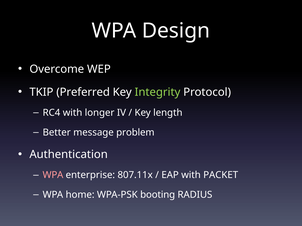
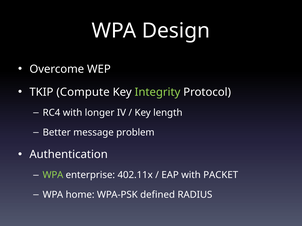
Preferred: Preferred -> Compute
WPA at (53, 175) colour: pink -> light green
807.11x: 807.11x -> 402.11x
booting: booting -> defined
